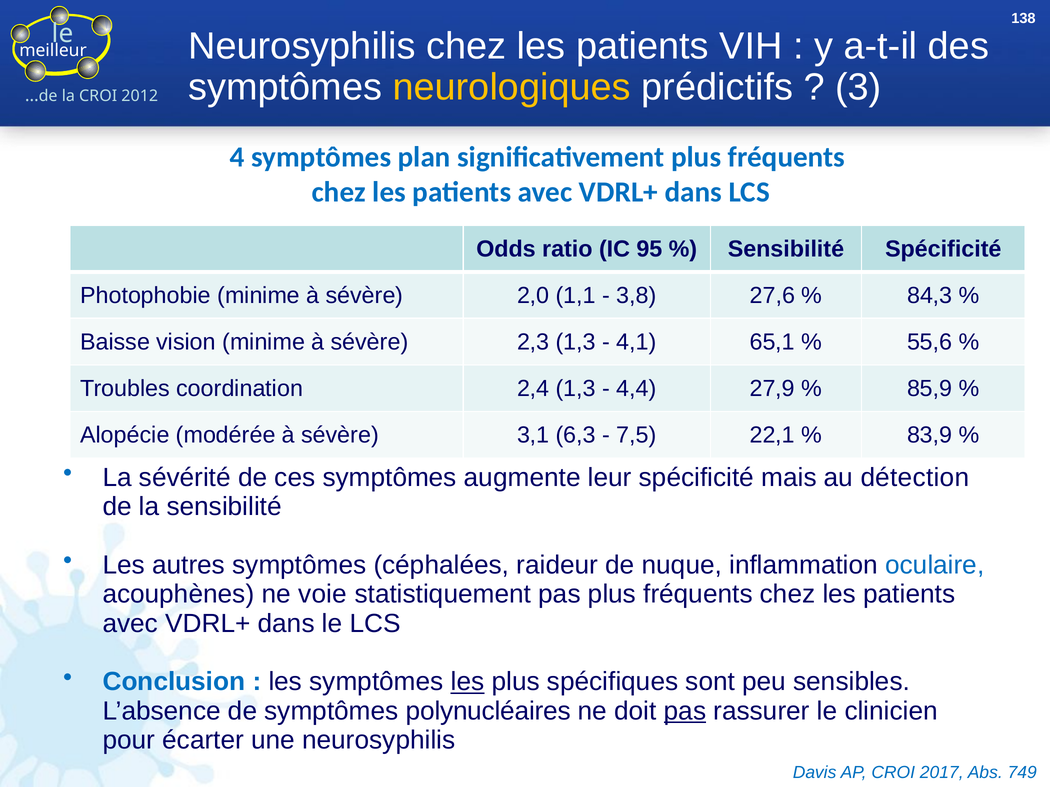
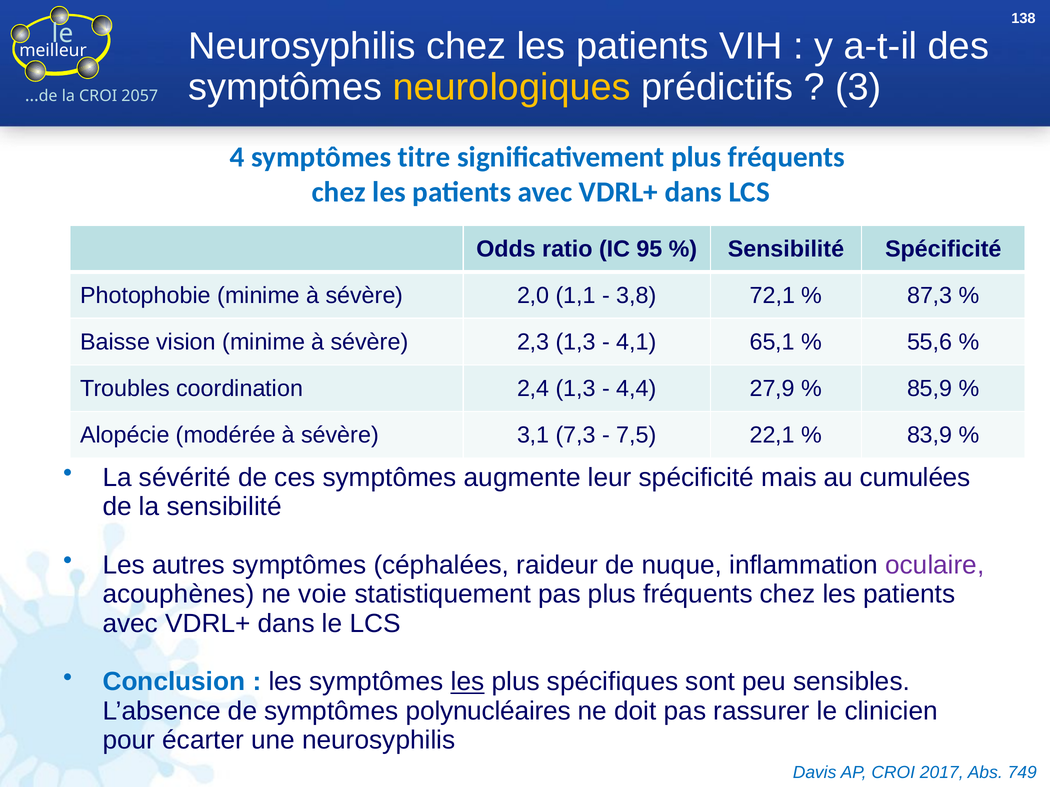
2012: 2012 -> 2057
plan: plan -> titre
27,6: 27,6 -> 72,1
84,3: 84,3 -> 87,3
6,3: 6,3 -> 7,3
détection: détection -> cumulées
oculaire colour: blue -> purple
pas at (685, 711) underline: present -> none
